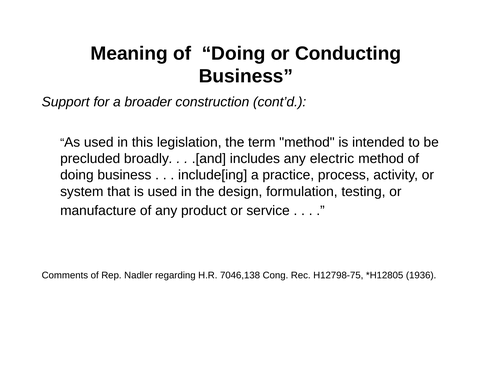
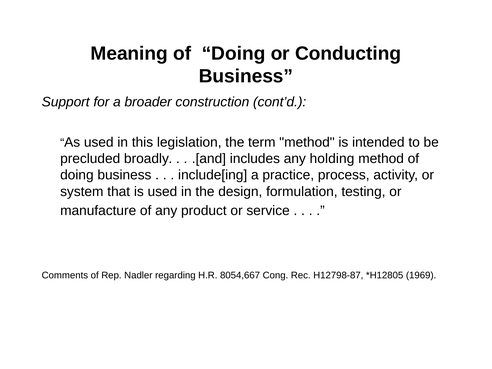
electric: electric -> holding
7046,138: 7046,138 -> 8054,667
H12798-75: H12798-75 -> H12798-87
1936: 1936 -> 1969
